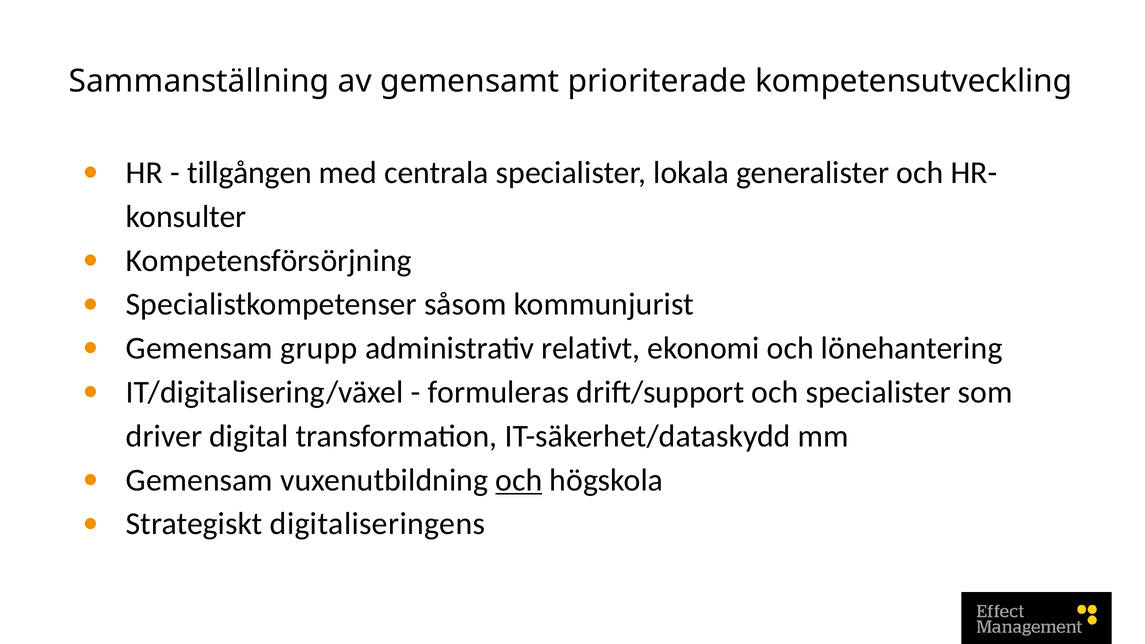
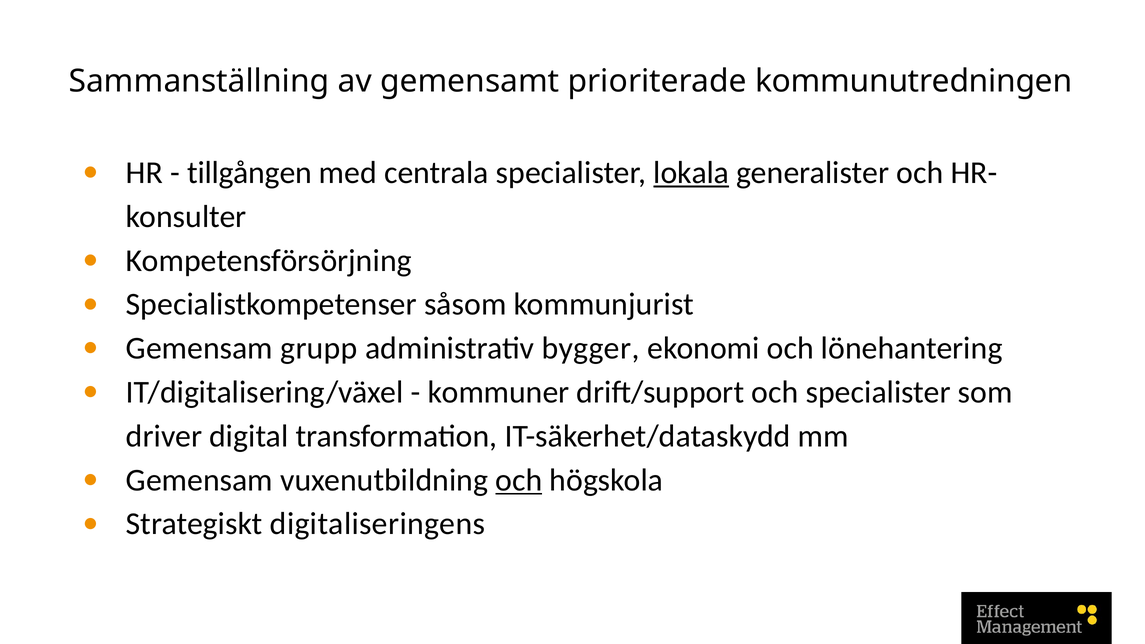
kompetensutveckling: kompetensutveckling -> kommunutredningen
lokala underline: none -> present
relativt: relativt -> bygger
formuleras: formuleras -> kommuner
